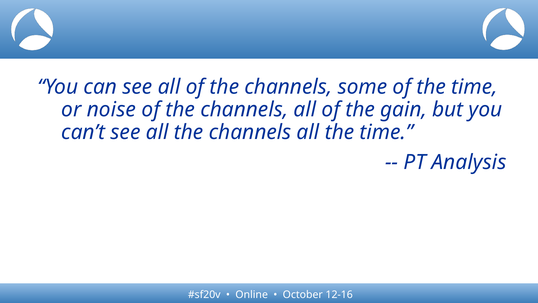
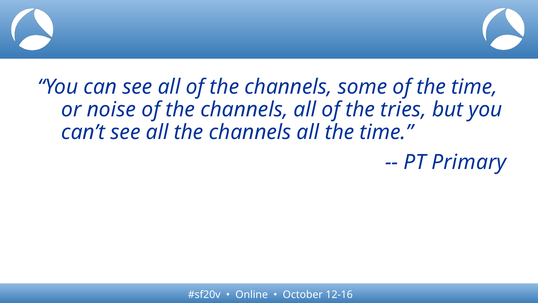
gain: gain -> tries
Analysis: Analysis -> Primary
